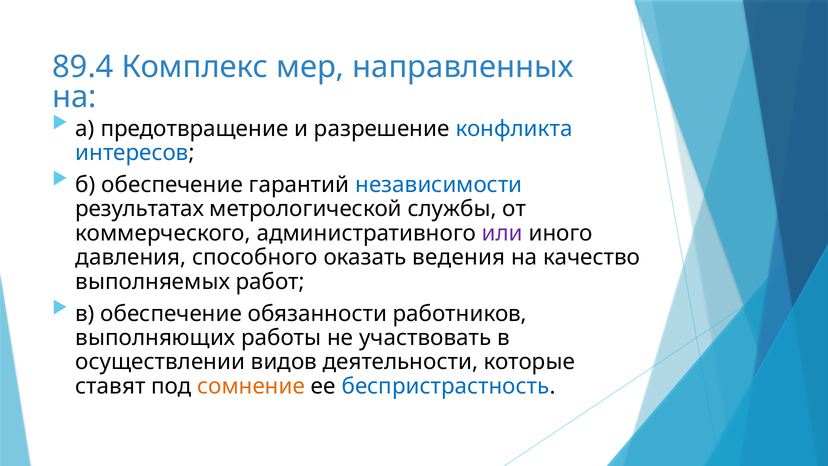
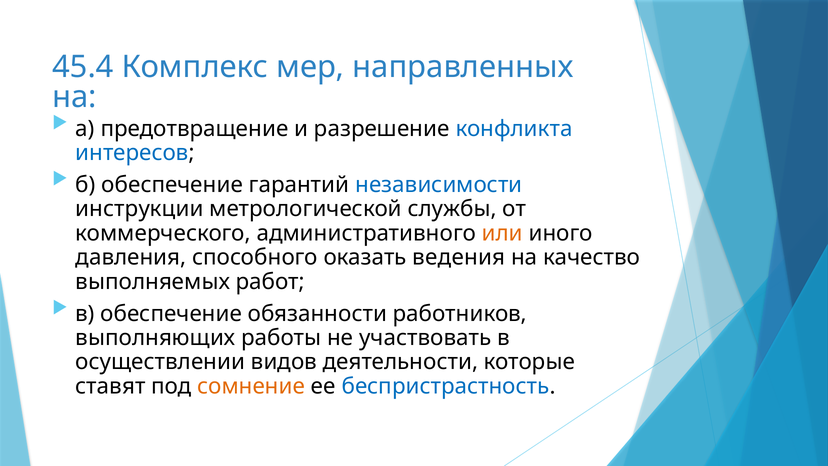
89.4: 89.4 -> 45.4
результатах: результатах -> инструкции
или colour: purple -> orange
